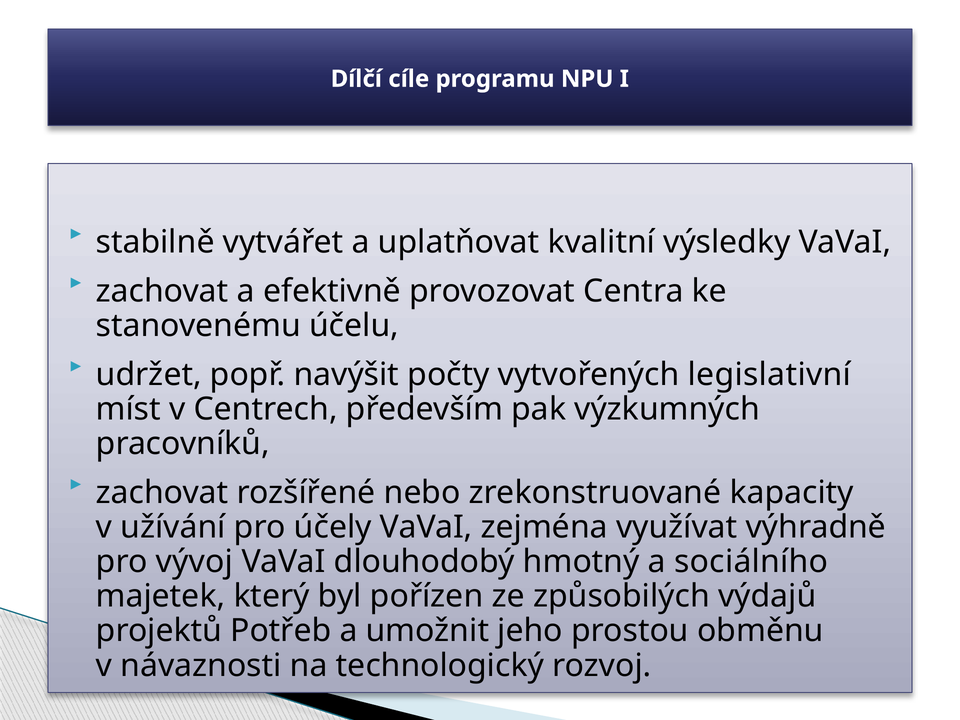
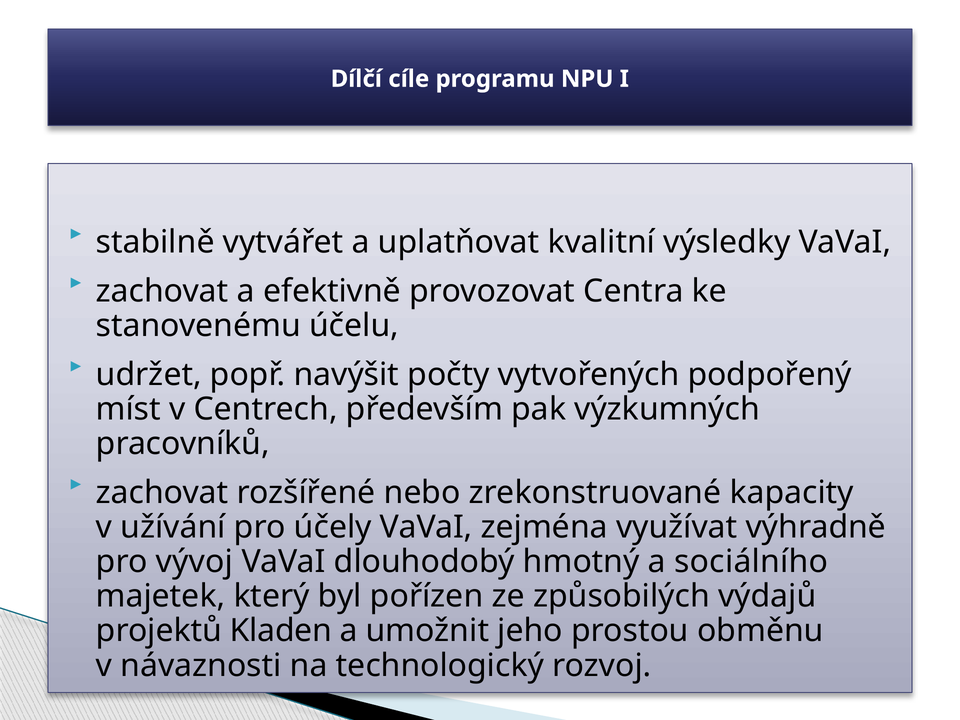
legislativní: legislativní -> podpořený
Potřeb: Potřeb -> Kladen
